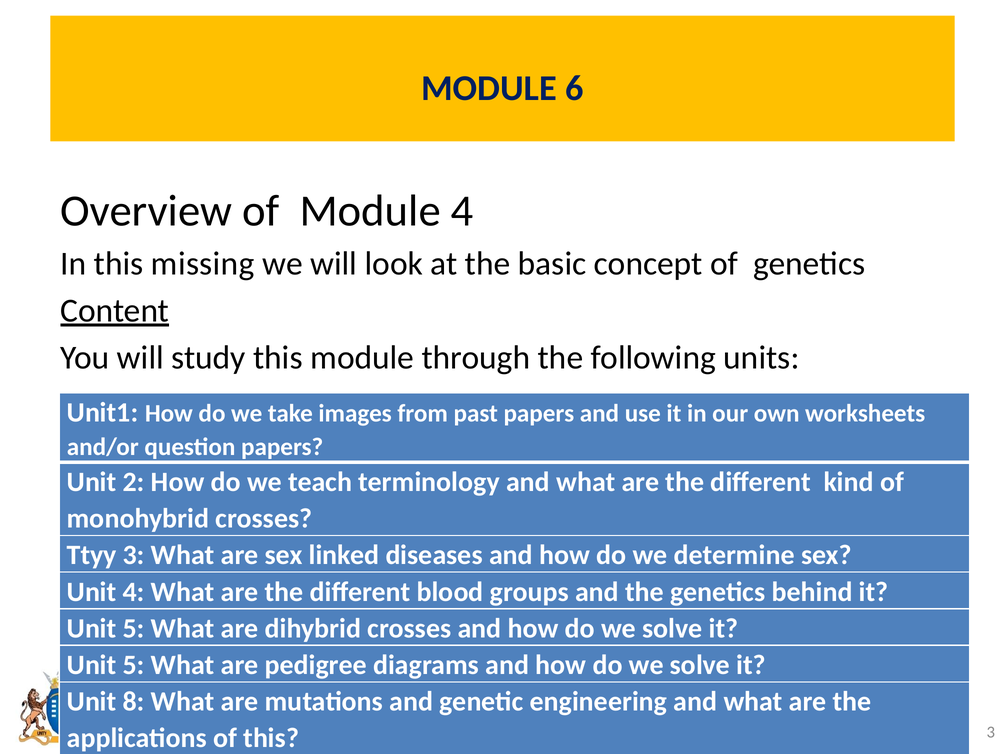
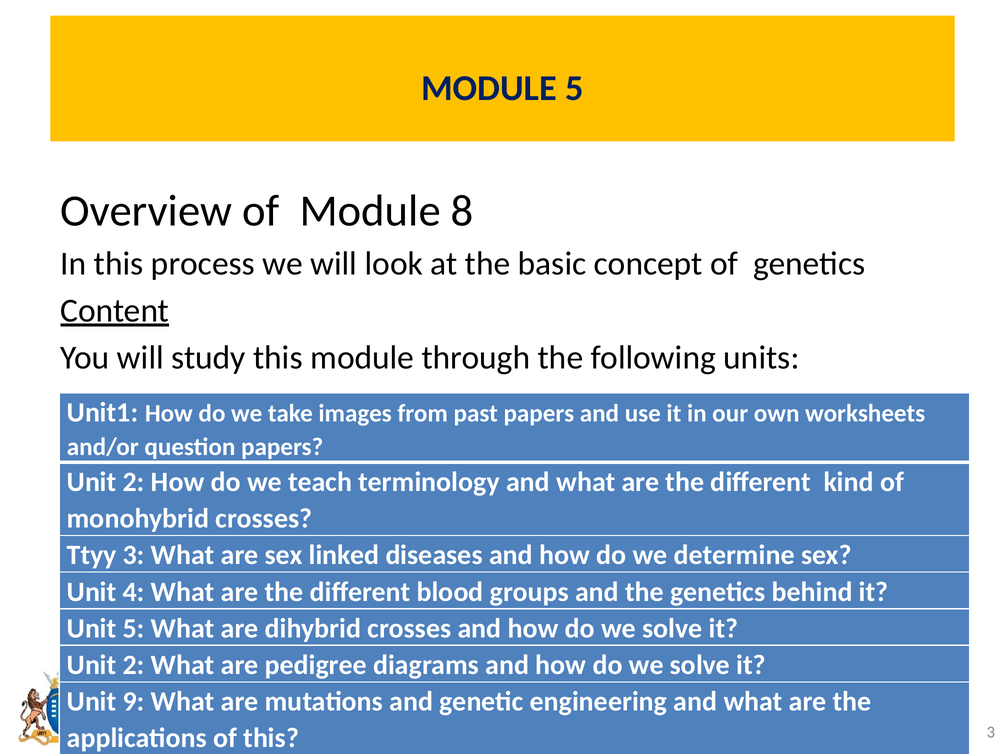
MODULE 6: 6 -> 5
Module 4: 4 -> 8
missing: missing -> process
5 at (134, 665): 5 -> 2
8: 8 -> 9
